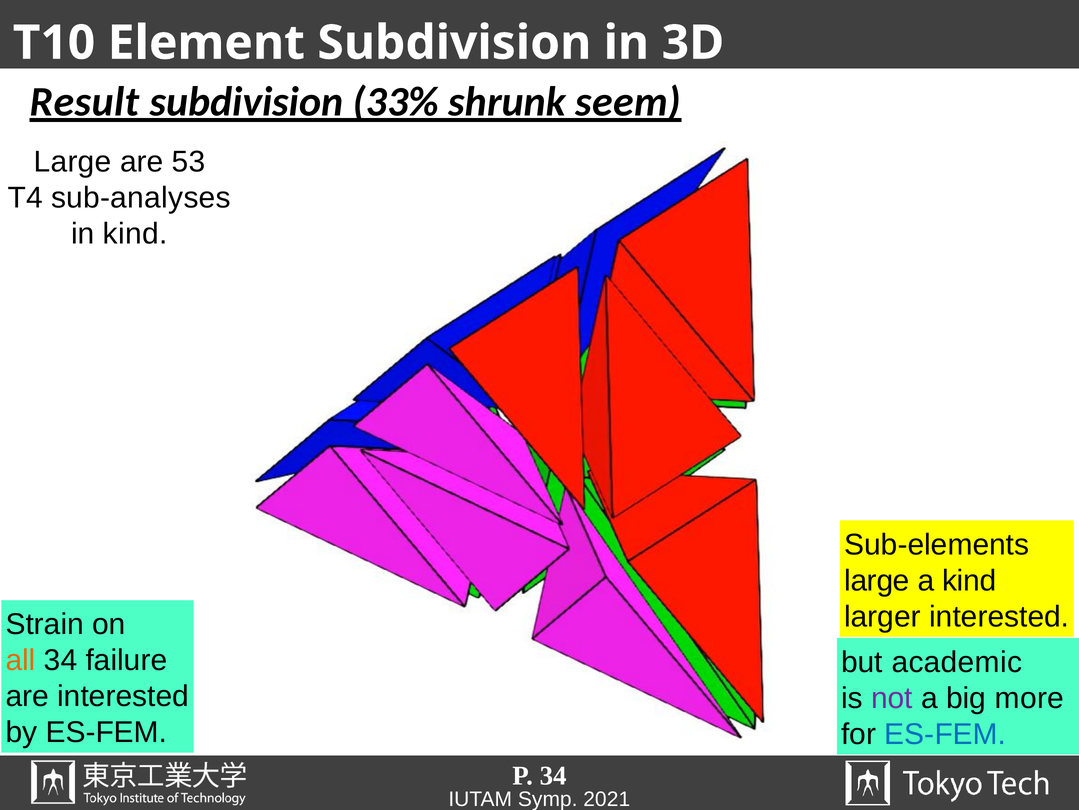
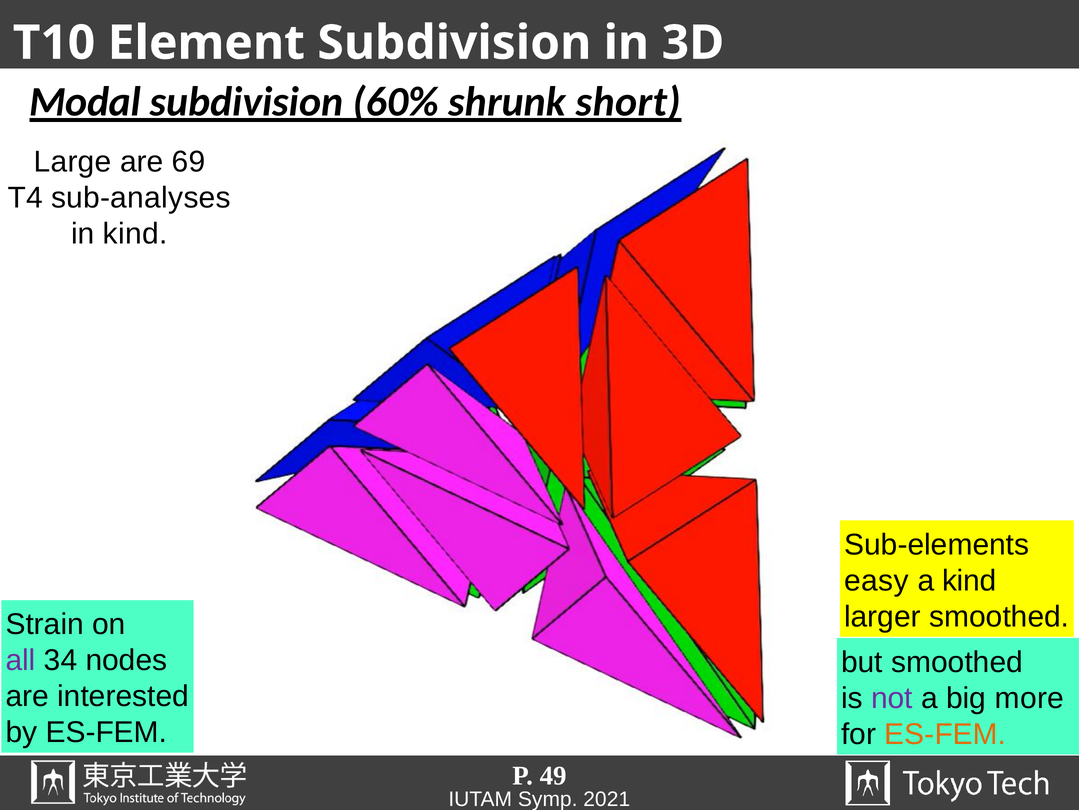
Result: Result -> Modal
33%: 33% -> 60%
seem: seem -> short
53: 53 -> 69
large at (877, 580): large -> easy
larger interested: interested -> smoothed
all colour: orange -> purple
failure: failure -> nodes
but academic: academic -> smoothed
ES-FEM at (945, 734) colour: blue -> orange
P 34: 34 -> 49
